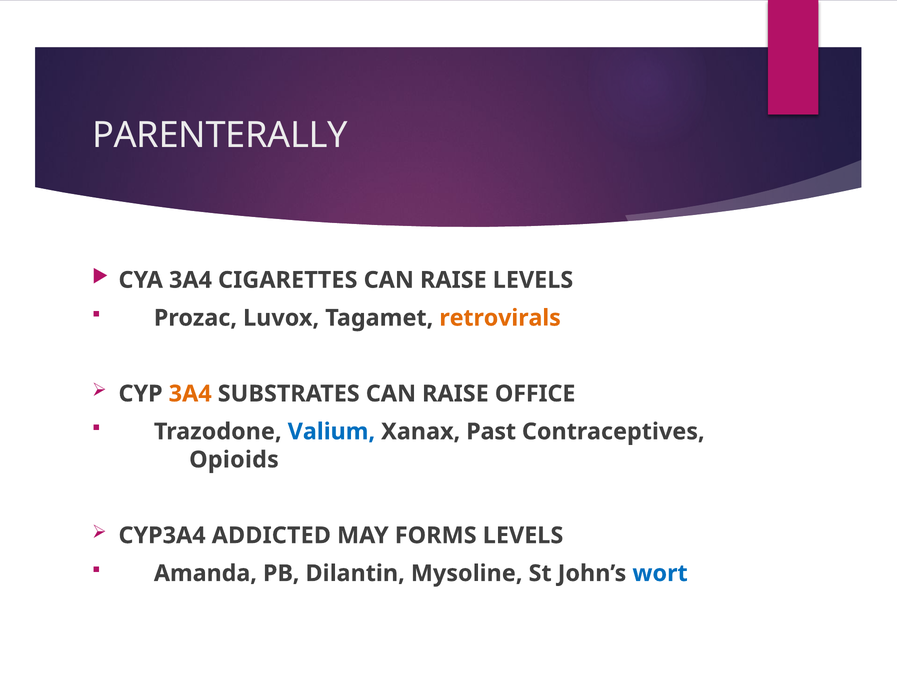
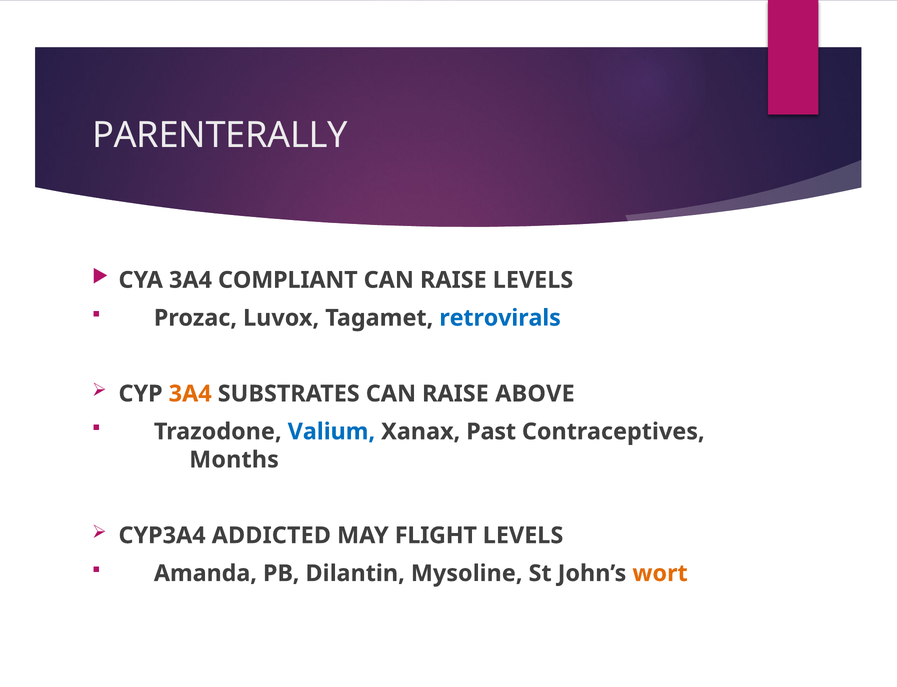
CIGARETTES: CIGARETTES -> COMPLIANT
retrovirals colour: orange -> blue
OFFICE: OFFICE -> ABOVE
Opioids: Opioids -> Months
FORMS: FORMS -> FLIGHT
wort colour: blue -> orange
